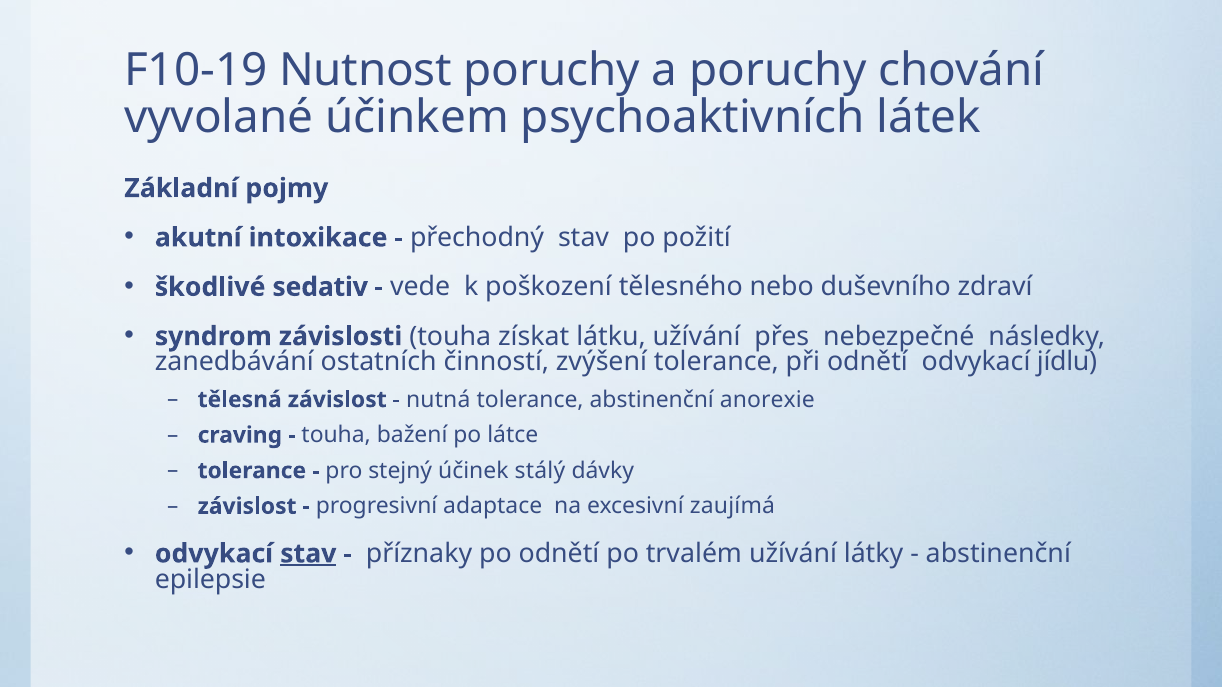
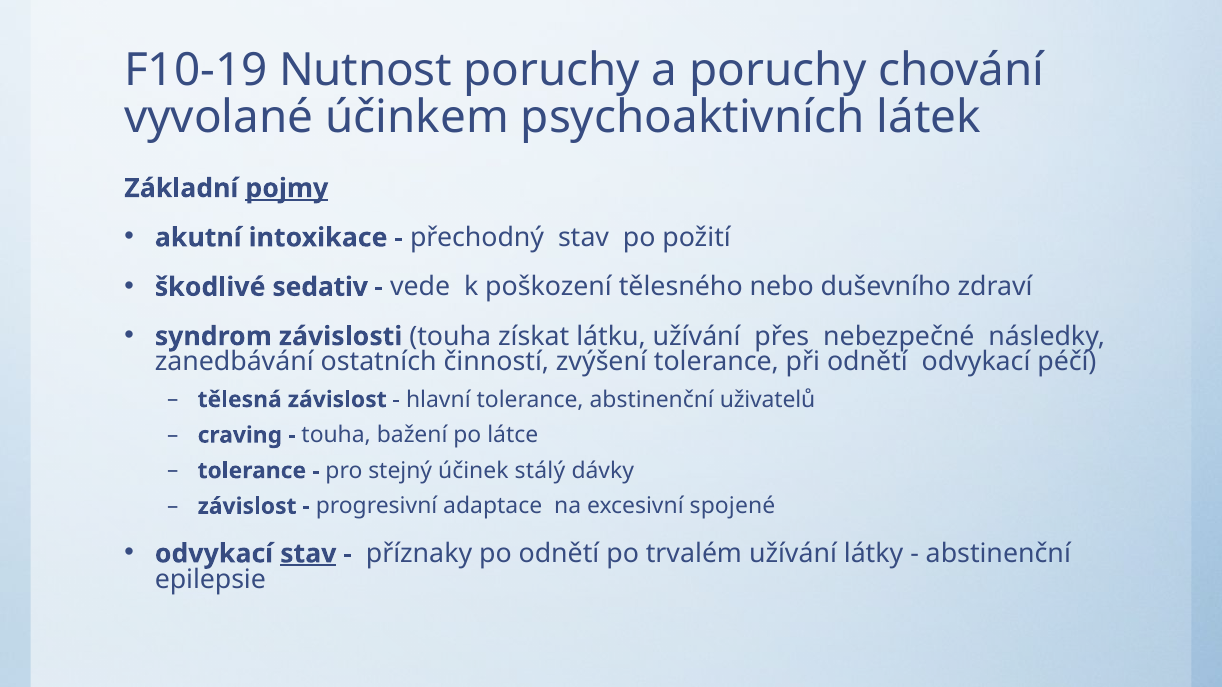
pojmy underline: none -> present
jídlu: jídlu -> péčí
nutná: nutná -> hlavní
anorexie: anorexie -> uživatelů
zaujímá: zaujímá -> spojené
